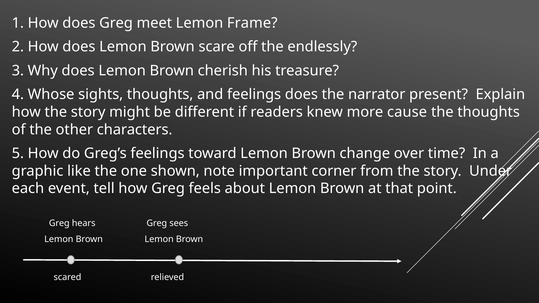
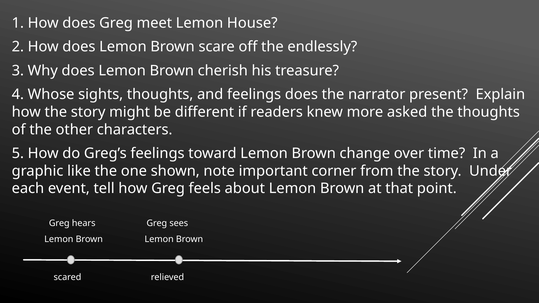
Frame: Frame -> House
cause: cause -> asked
